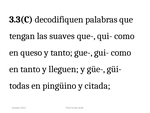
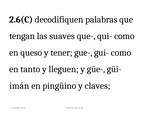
3.3(C: 3.3(C -> 2.6(C
y tanto: tanto -> tener
todas: todas -> imán
citada: citada -> claves
